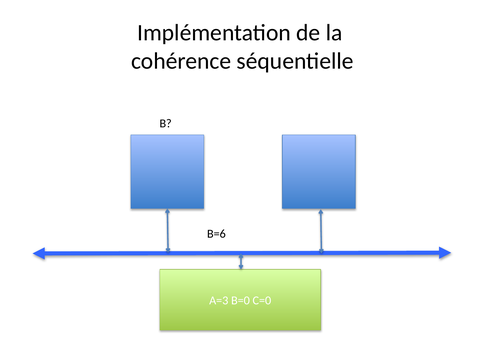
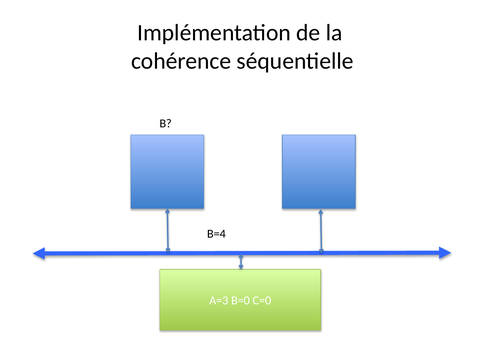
B=6: B=6 -> B=4
